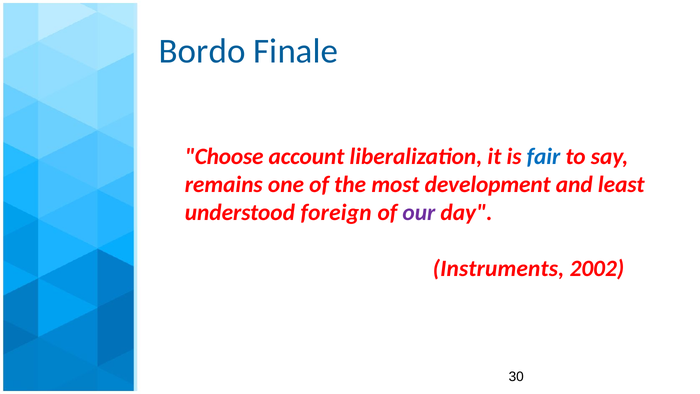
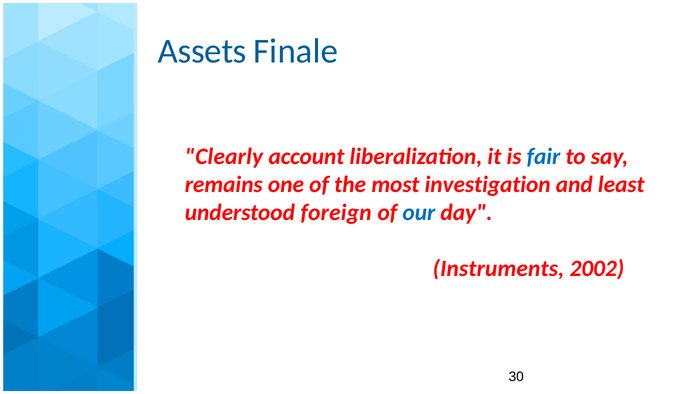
Bordo: Bordo -> Assets
Choose: Choose -> Clearly
development: development -> investigation
our colour: purple -> blue
